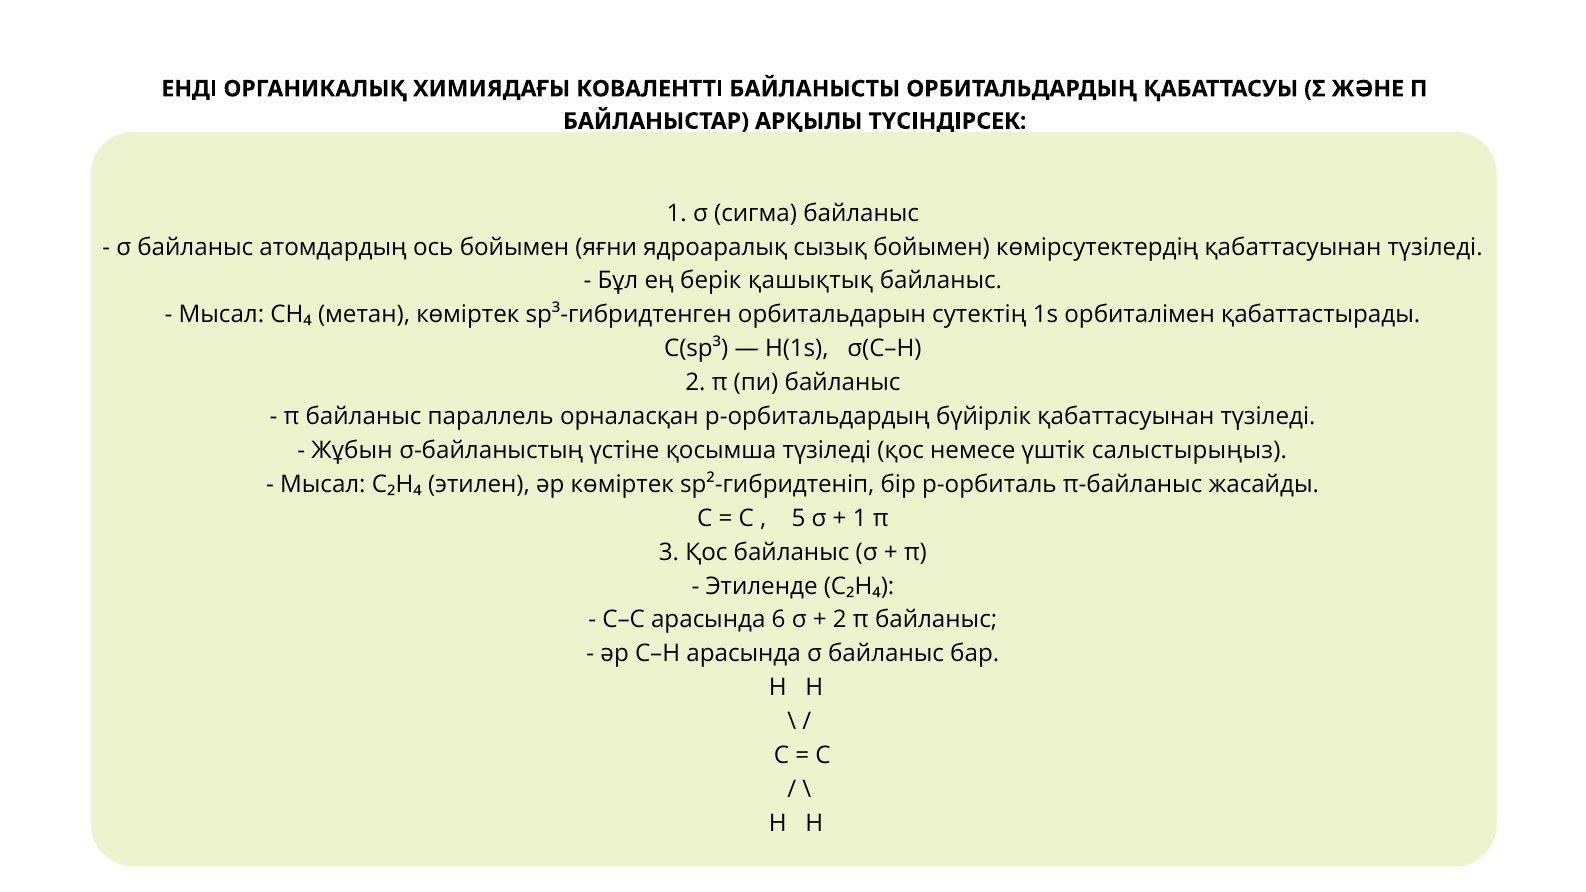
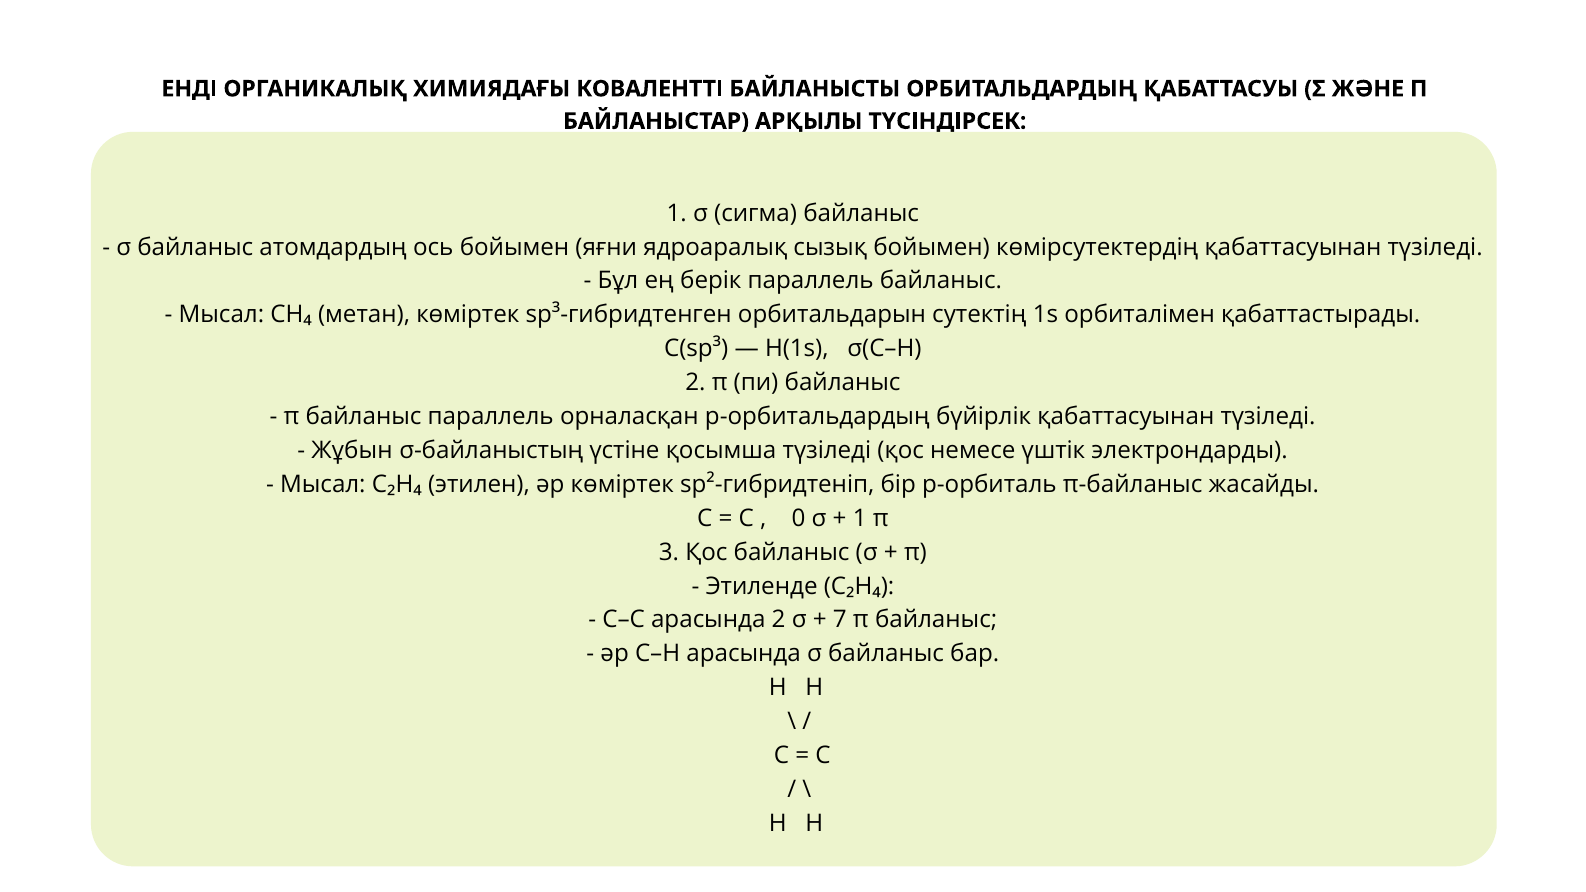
берік қашықтық: қашықтық -> параллель
салыстырыңыз: салыстырыңыз -> электрондарды
5: 5 -> 0
арасында 6: 6 -> 2
2 at (840, 620): 2 -> 7
